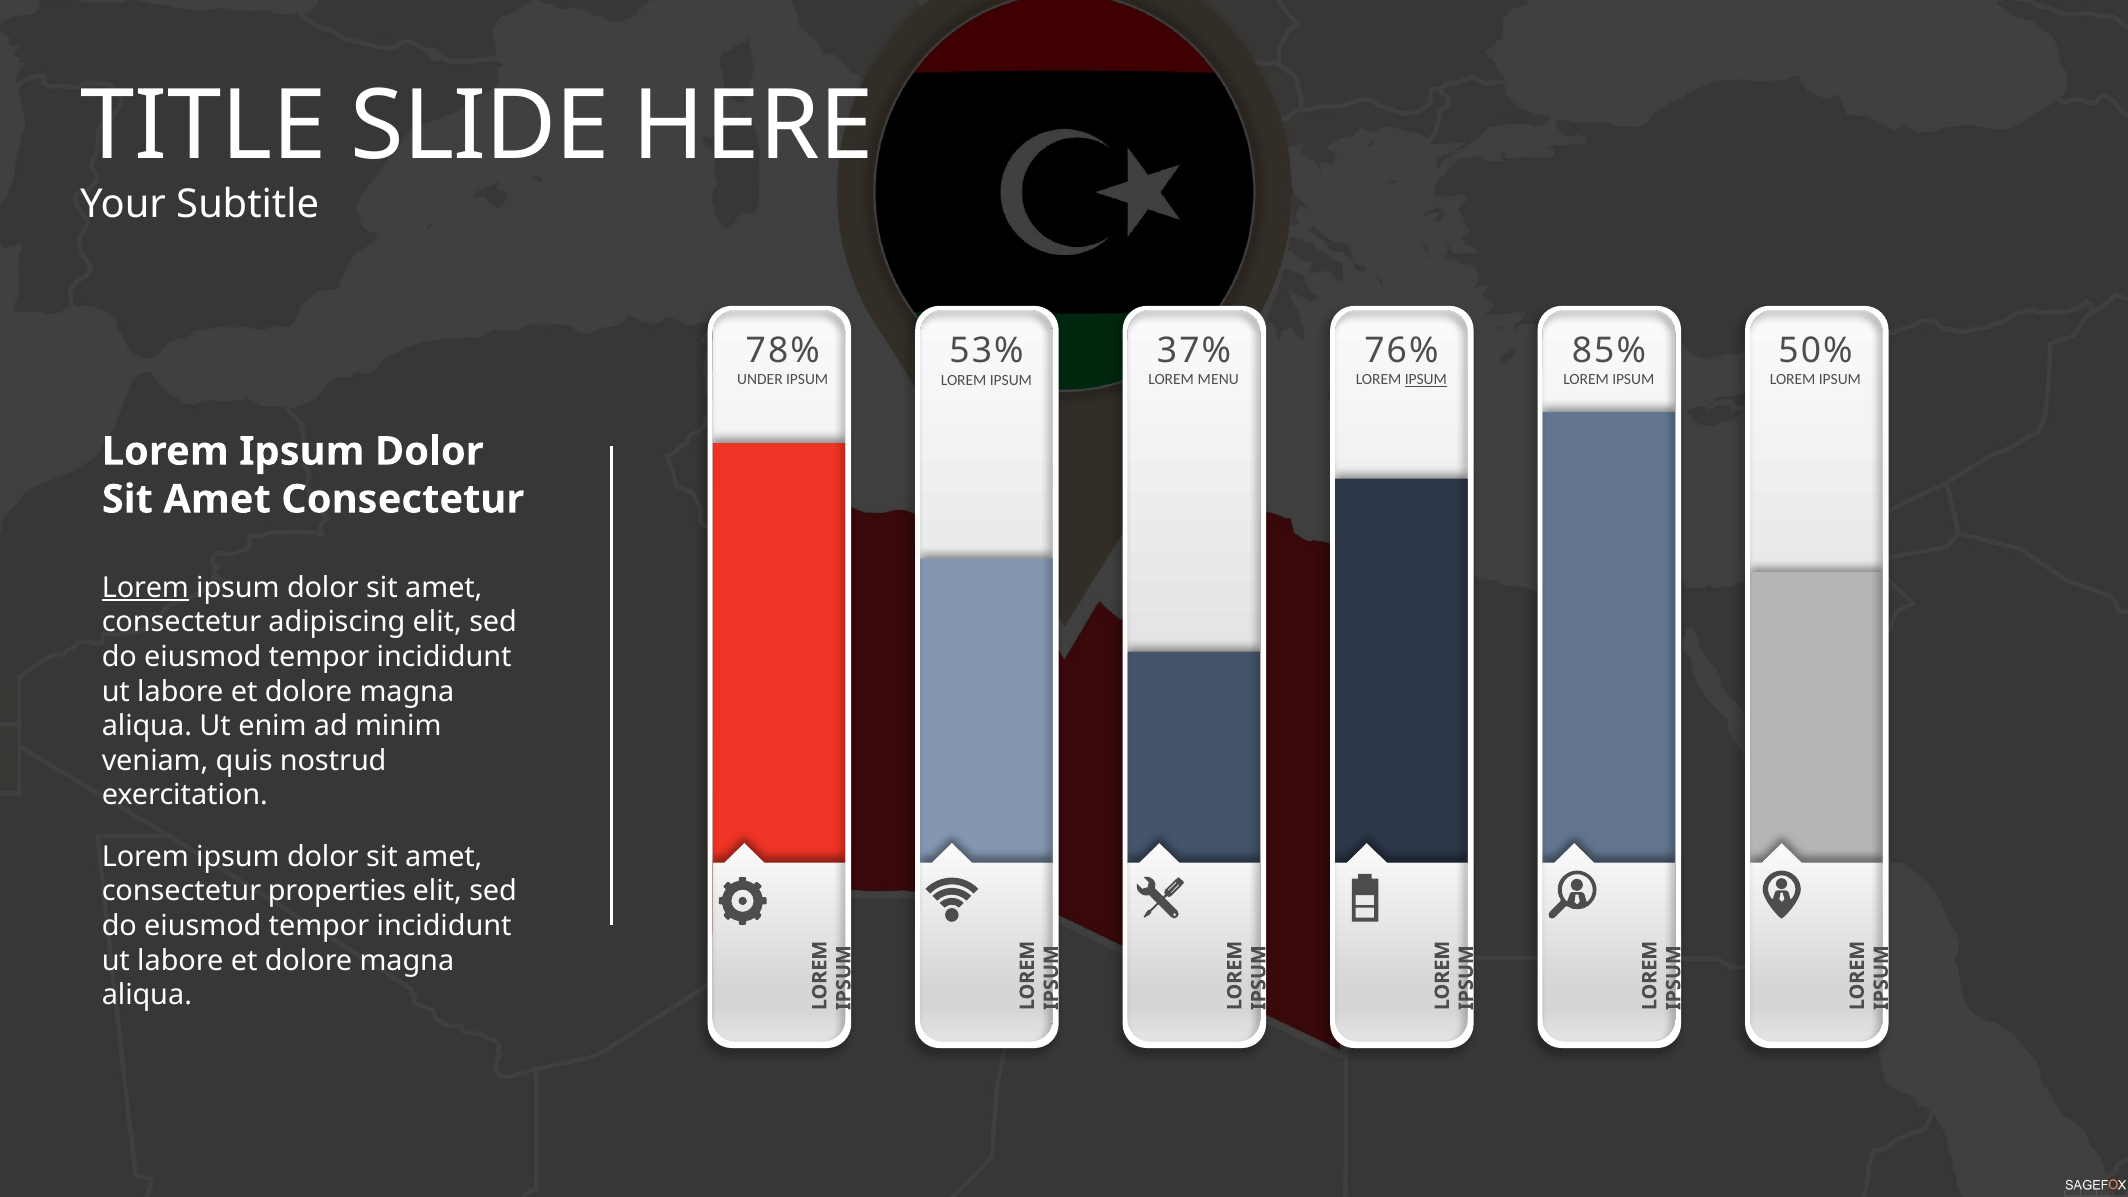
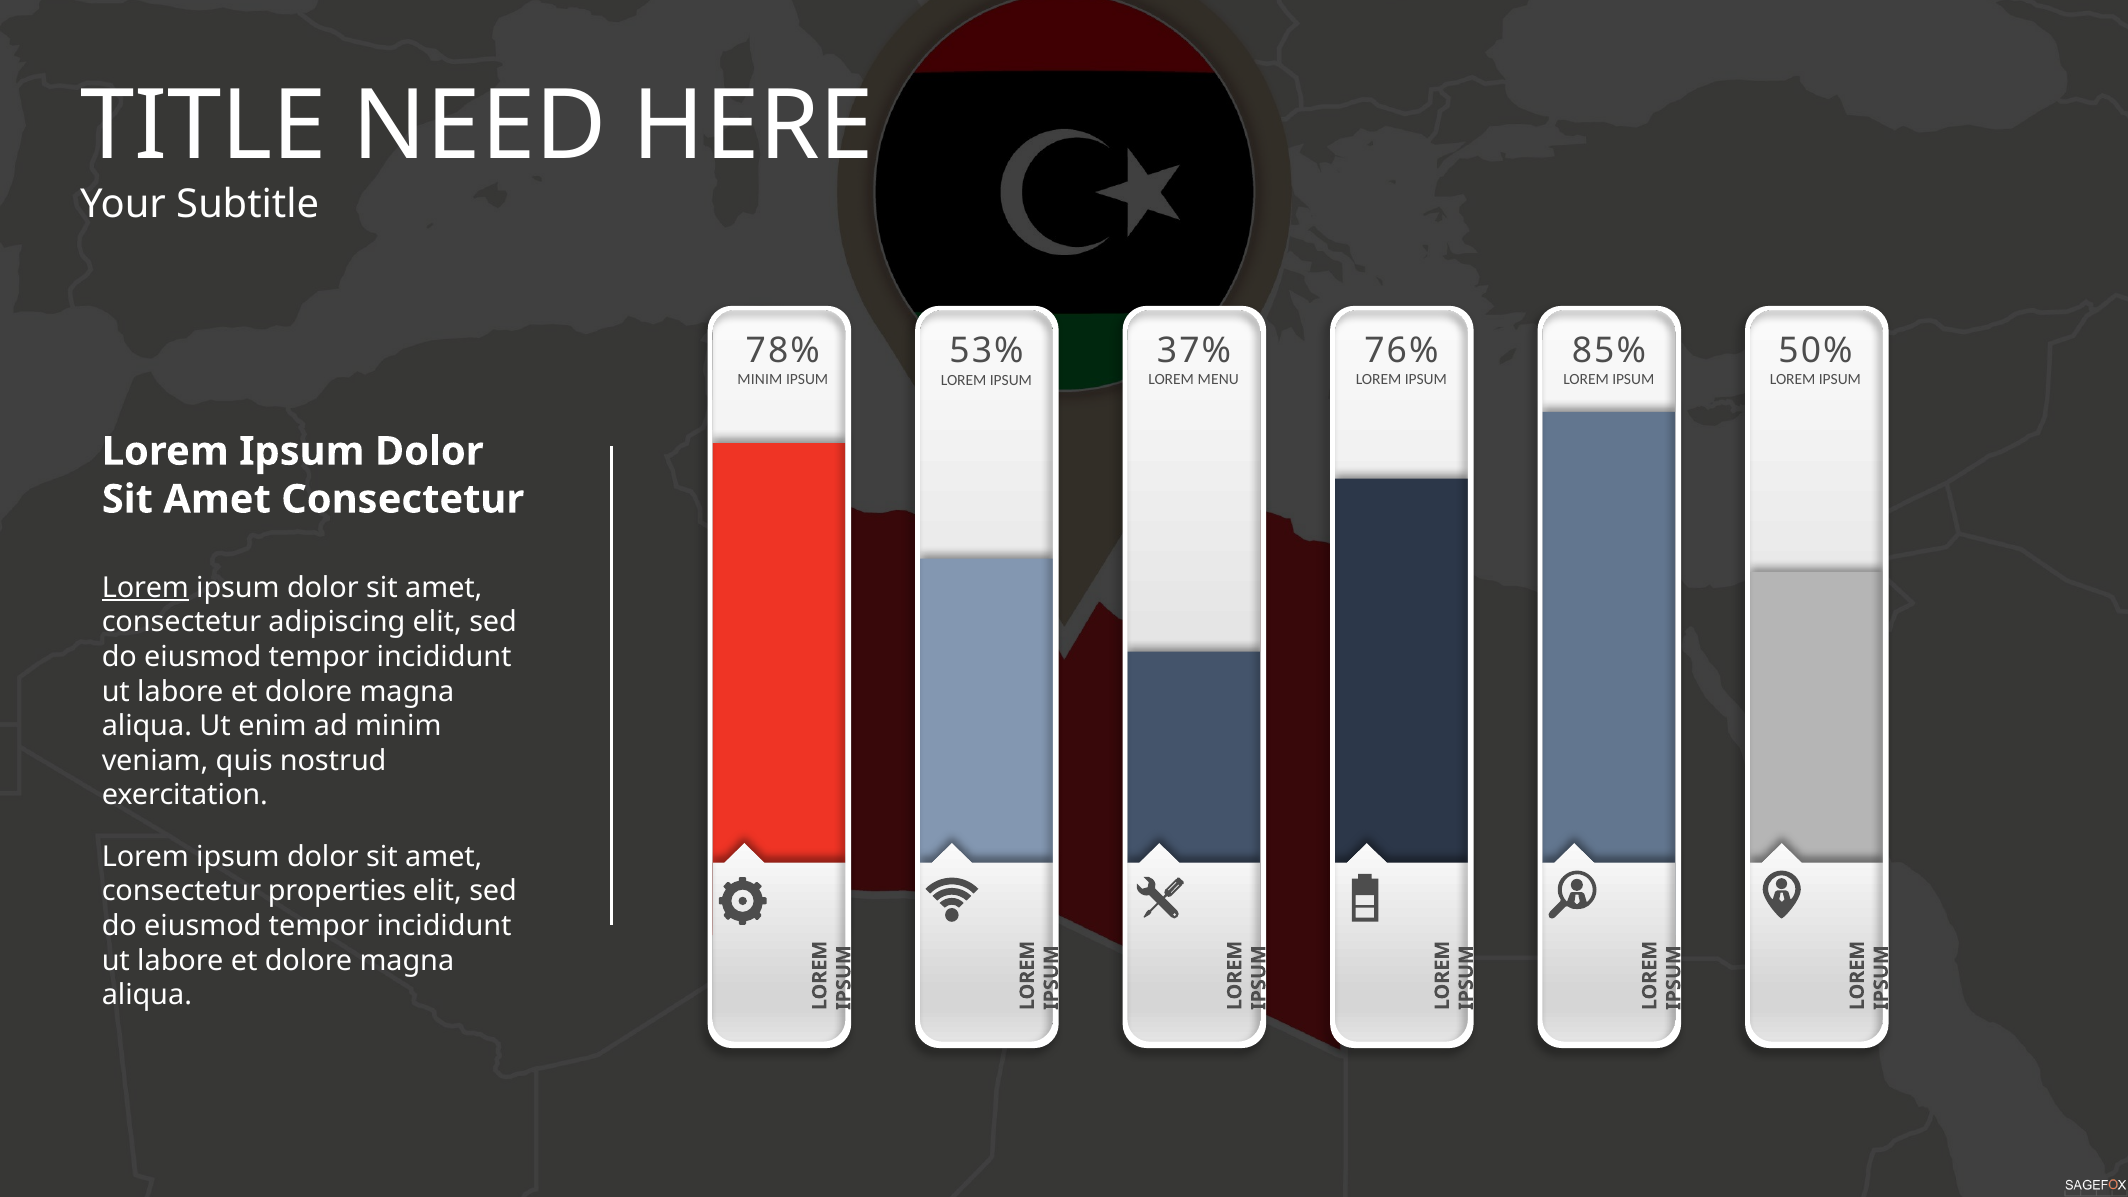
SLIDE: SLIDE -> NEED
UNDER at (760, 380): UNDER -> MINIM
IPSUM at (1426, 380) underline: present -> none
